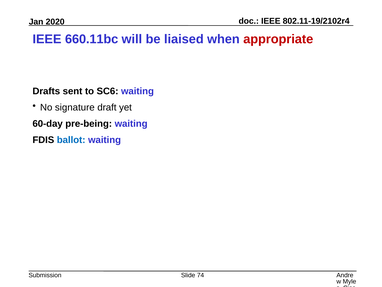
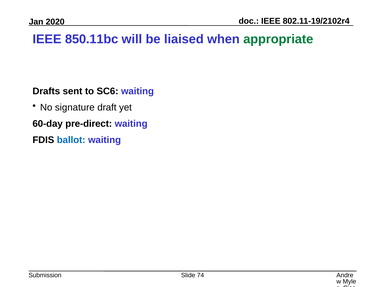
660.11bc: 660.11bc -> 850.11bc
appropriate colour: red -> green
pre-being: pre-being -> pre-direct
